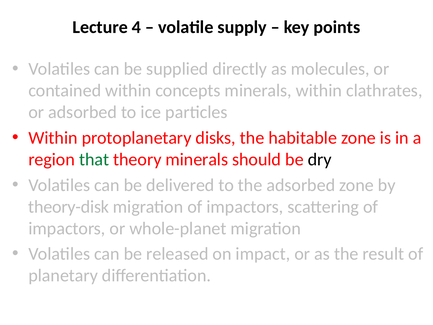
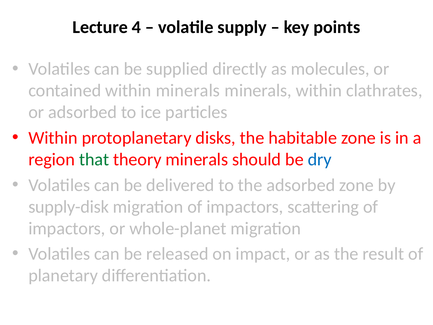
within concepts: concepts -> minerals
dry colour: black -> blue
theory-disk: theory-disk -> supply-disk
